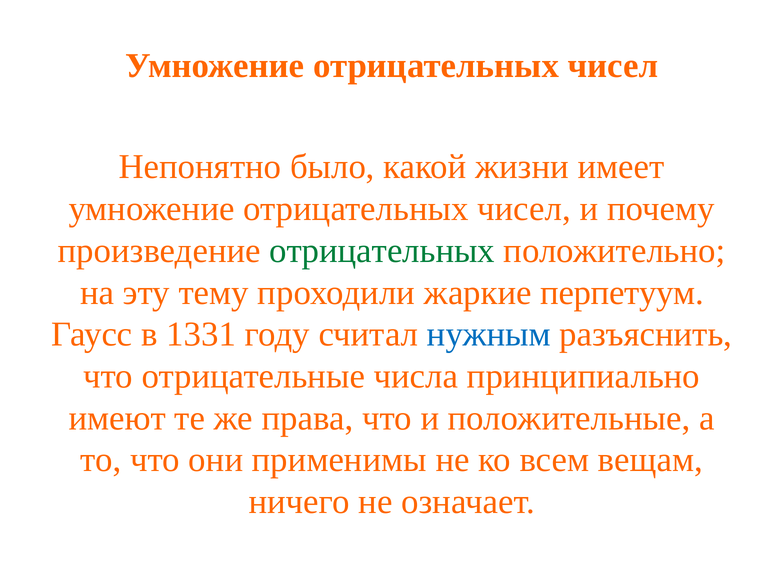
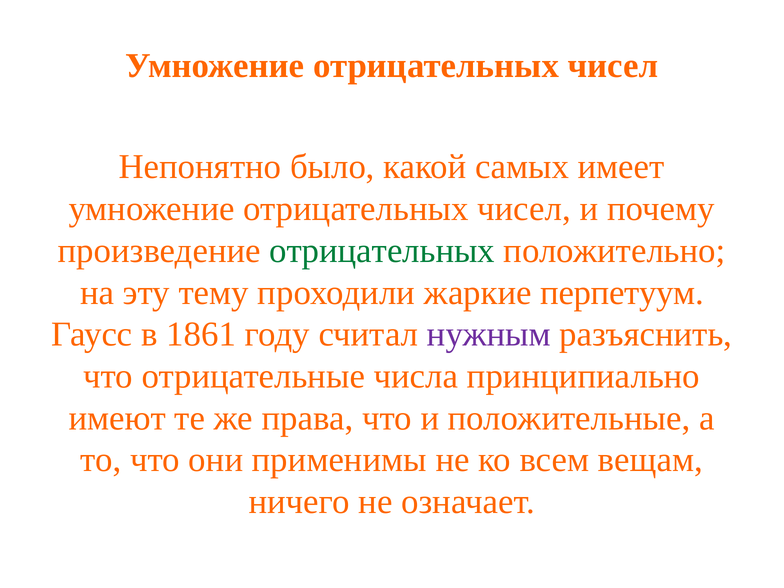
жизни: жизни -> самых
1331: 1331 -> 1861
нужным colour: blue -> purple
